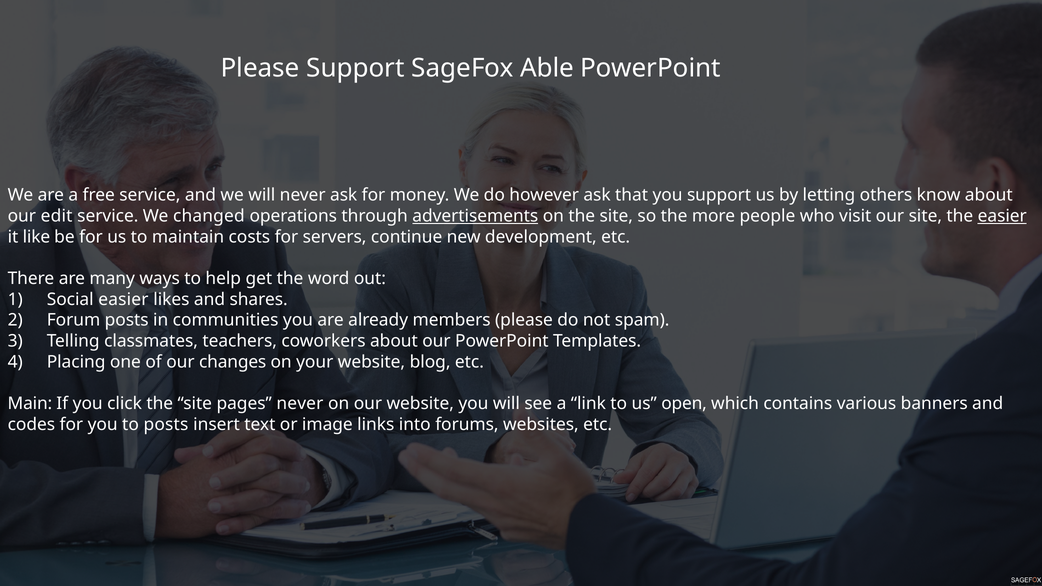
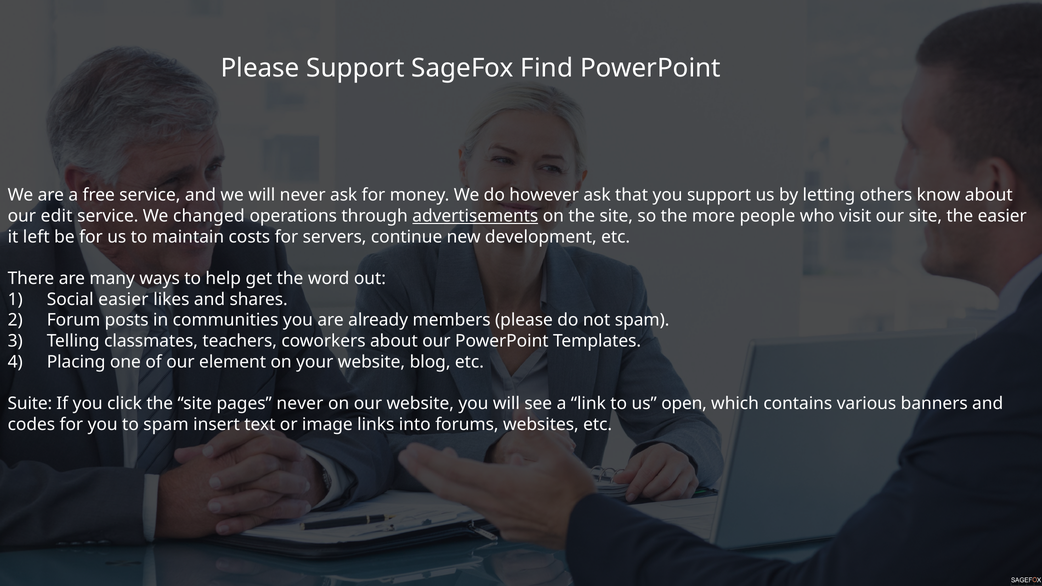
Able: Able -> Find
easier at (1002, 216) underline: present -> none
like: like -> left
changes: changes -> element
Main: Main -> Suite
to posts: posts -> spam
